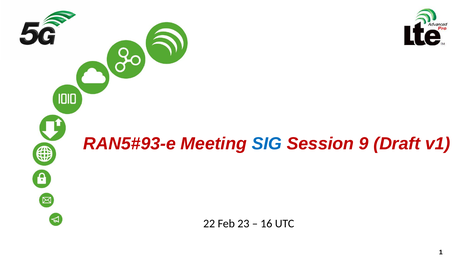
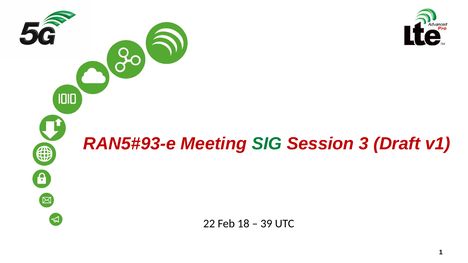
SIG colour: blue -> green
9: 9 -> 3
23: 23 -> 18
16: 16 -> 39
